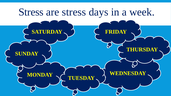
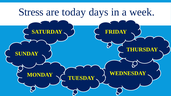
are stress: stress -> today
